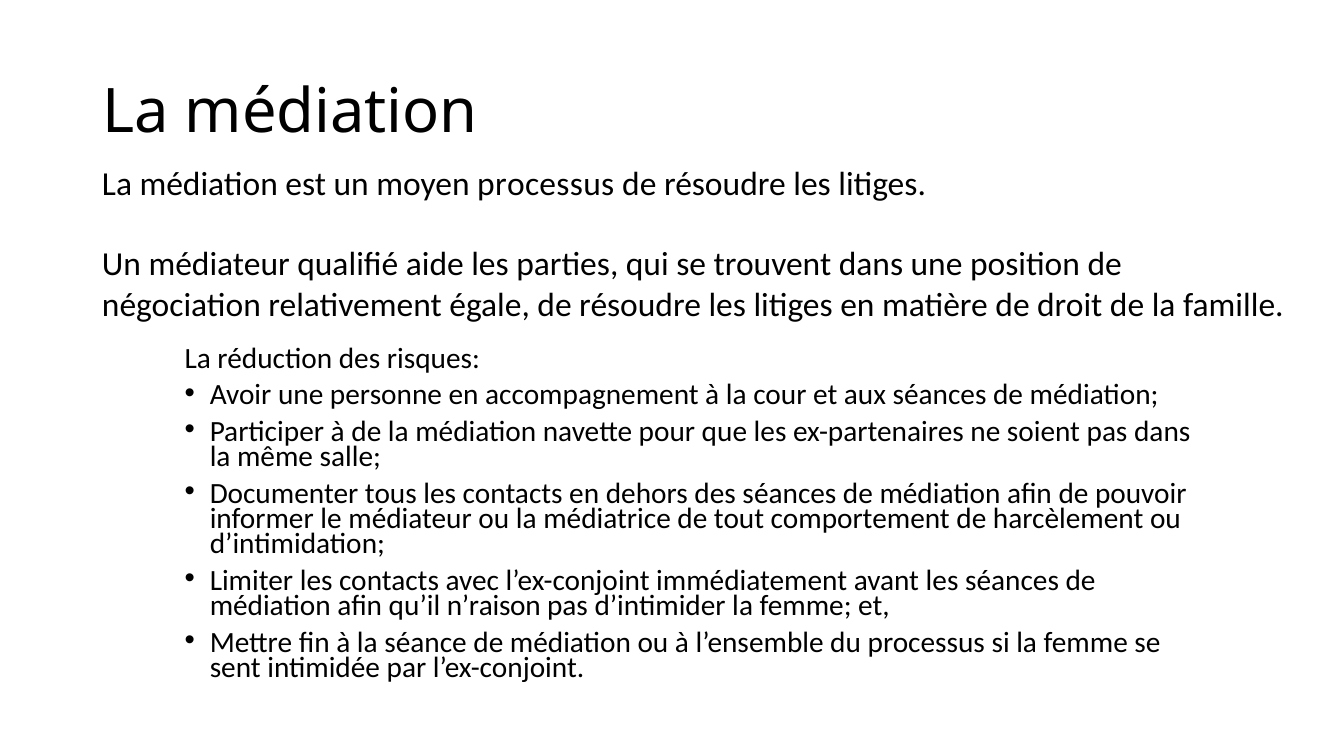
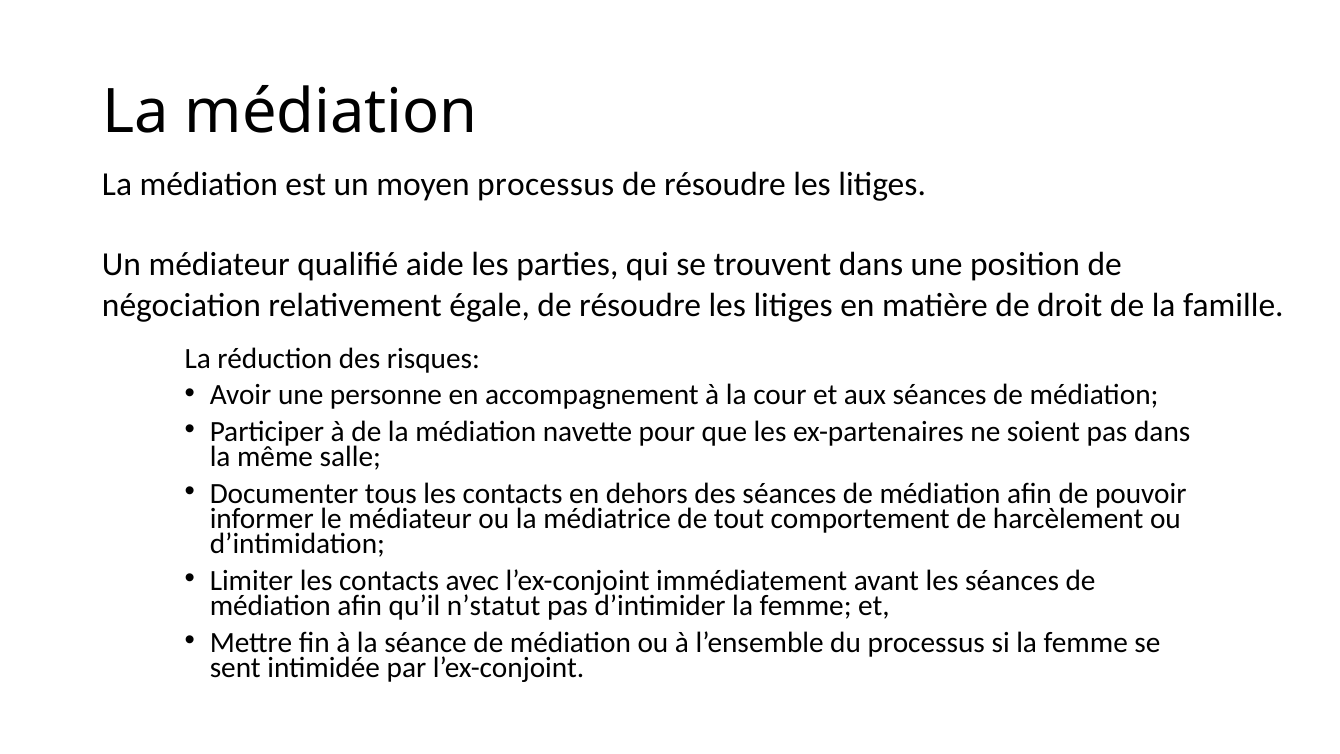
n’raison: n’raison -> n’statut
